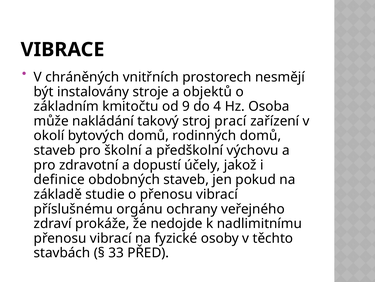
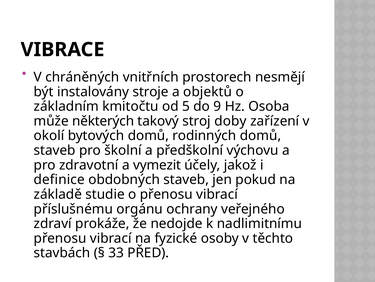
9: 9 -> 5
4: 4 -> 9
nakládání: nakládání -> některých
prací: prací -> doby
dopustí: dopustí -> vymezit
